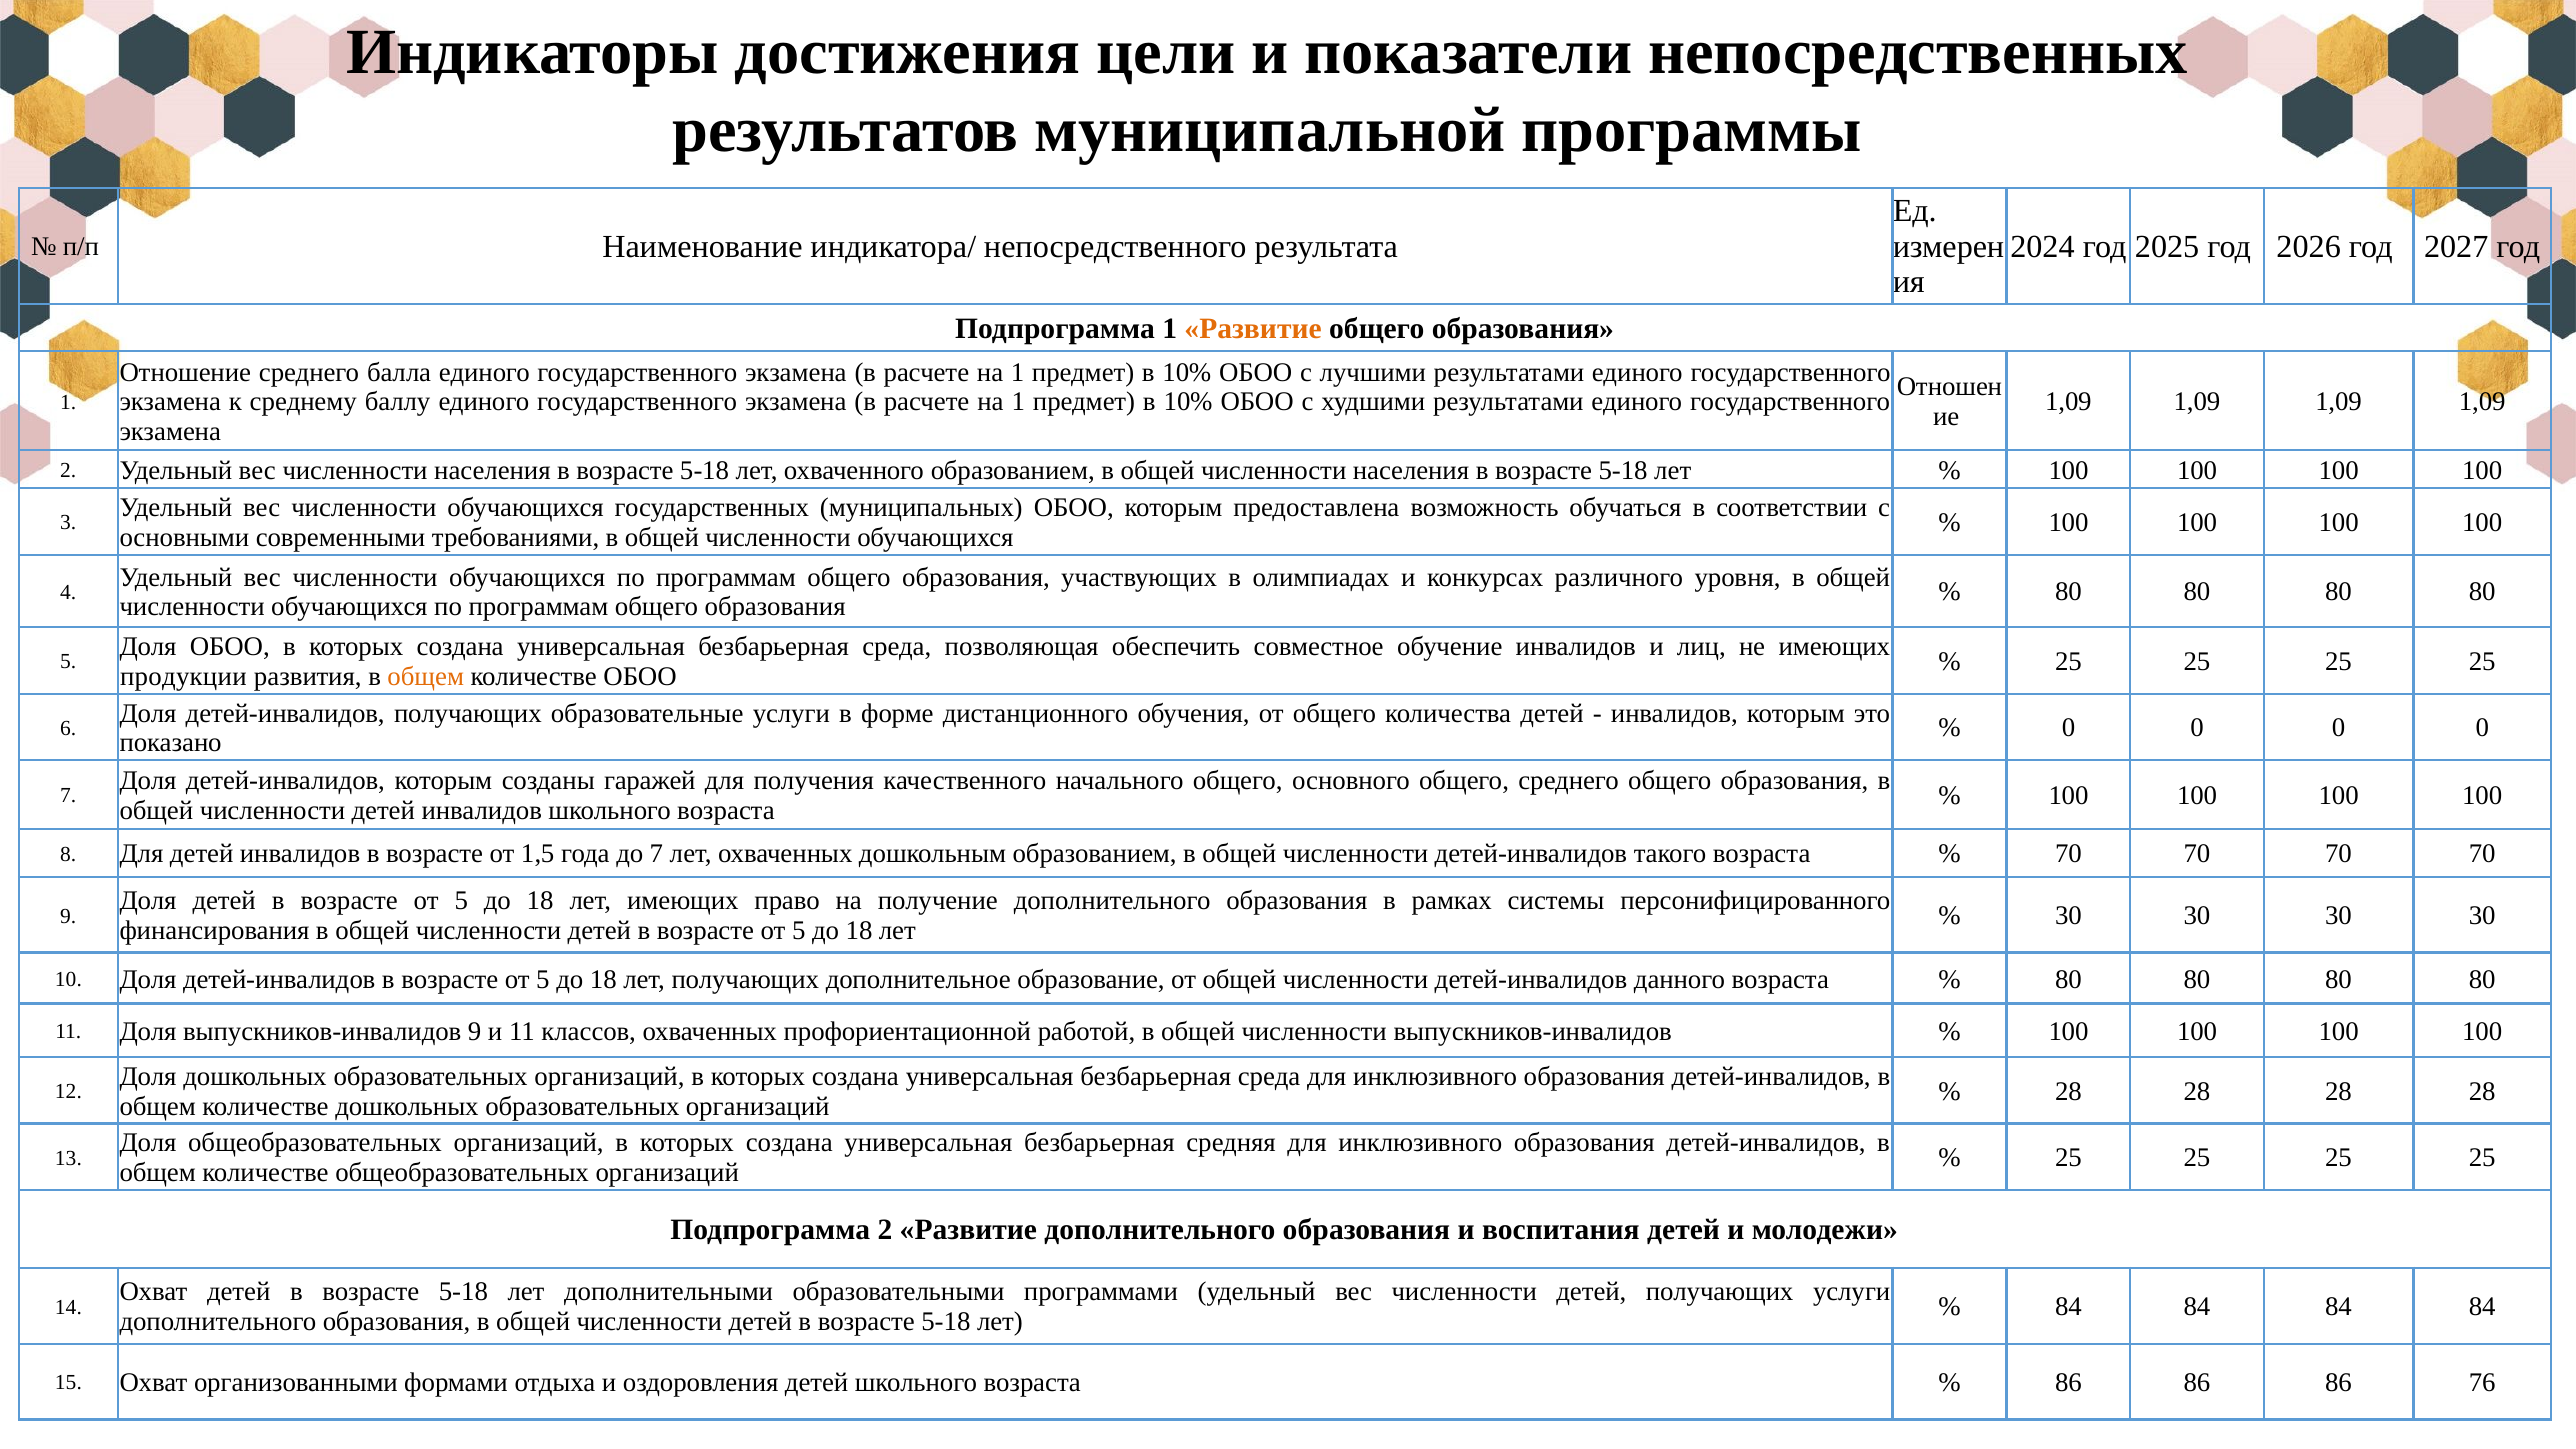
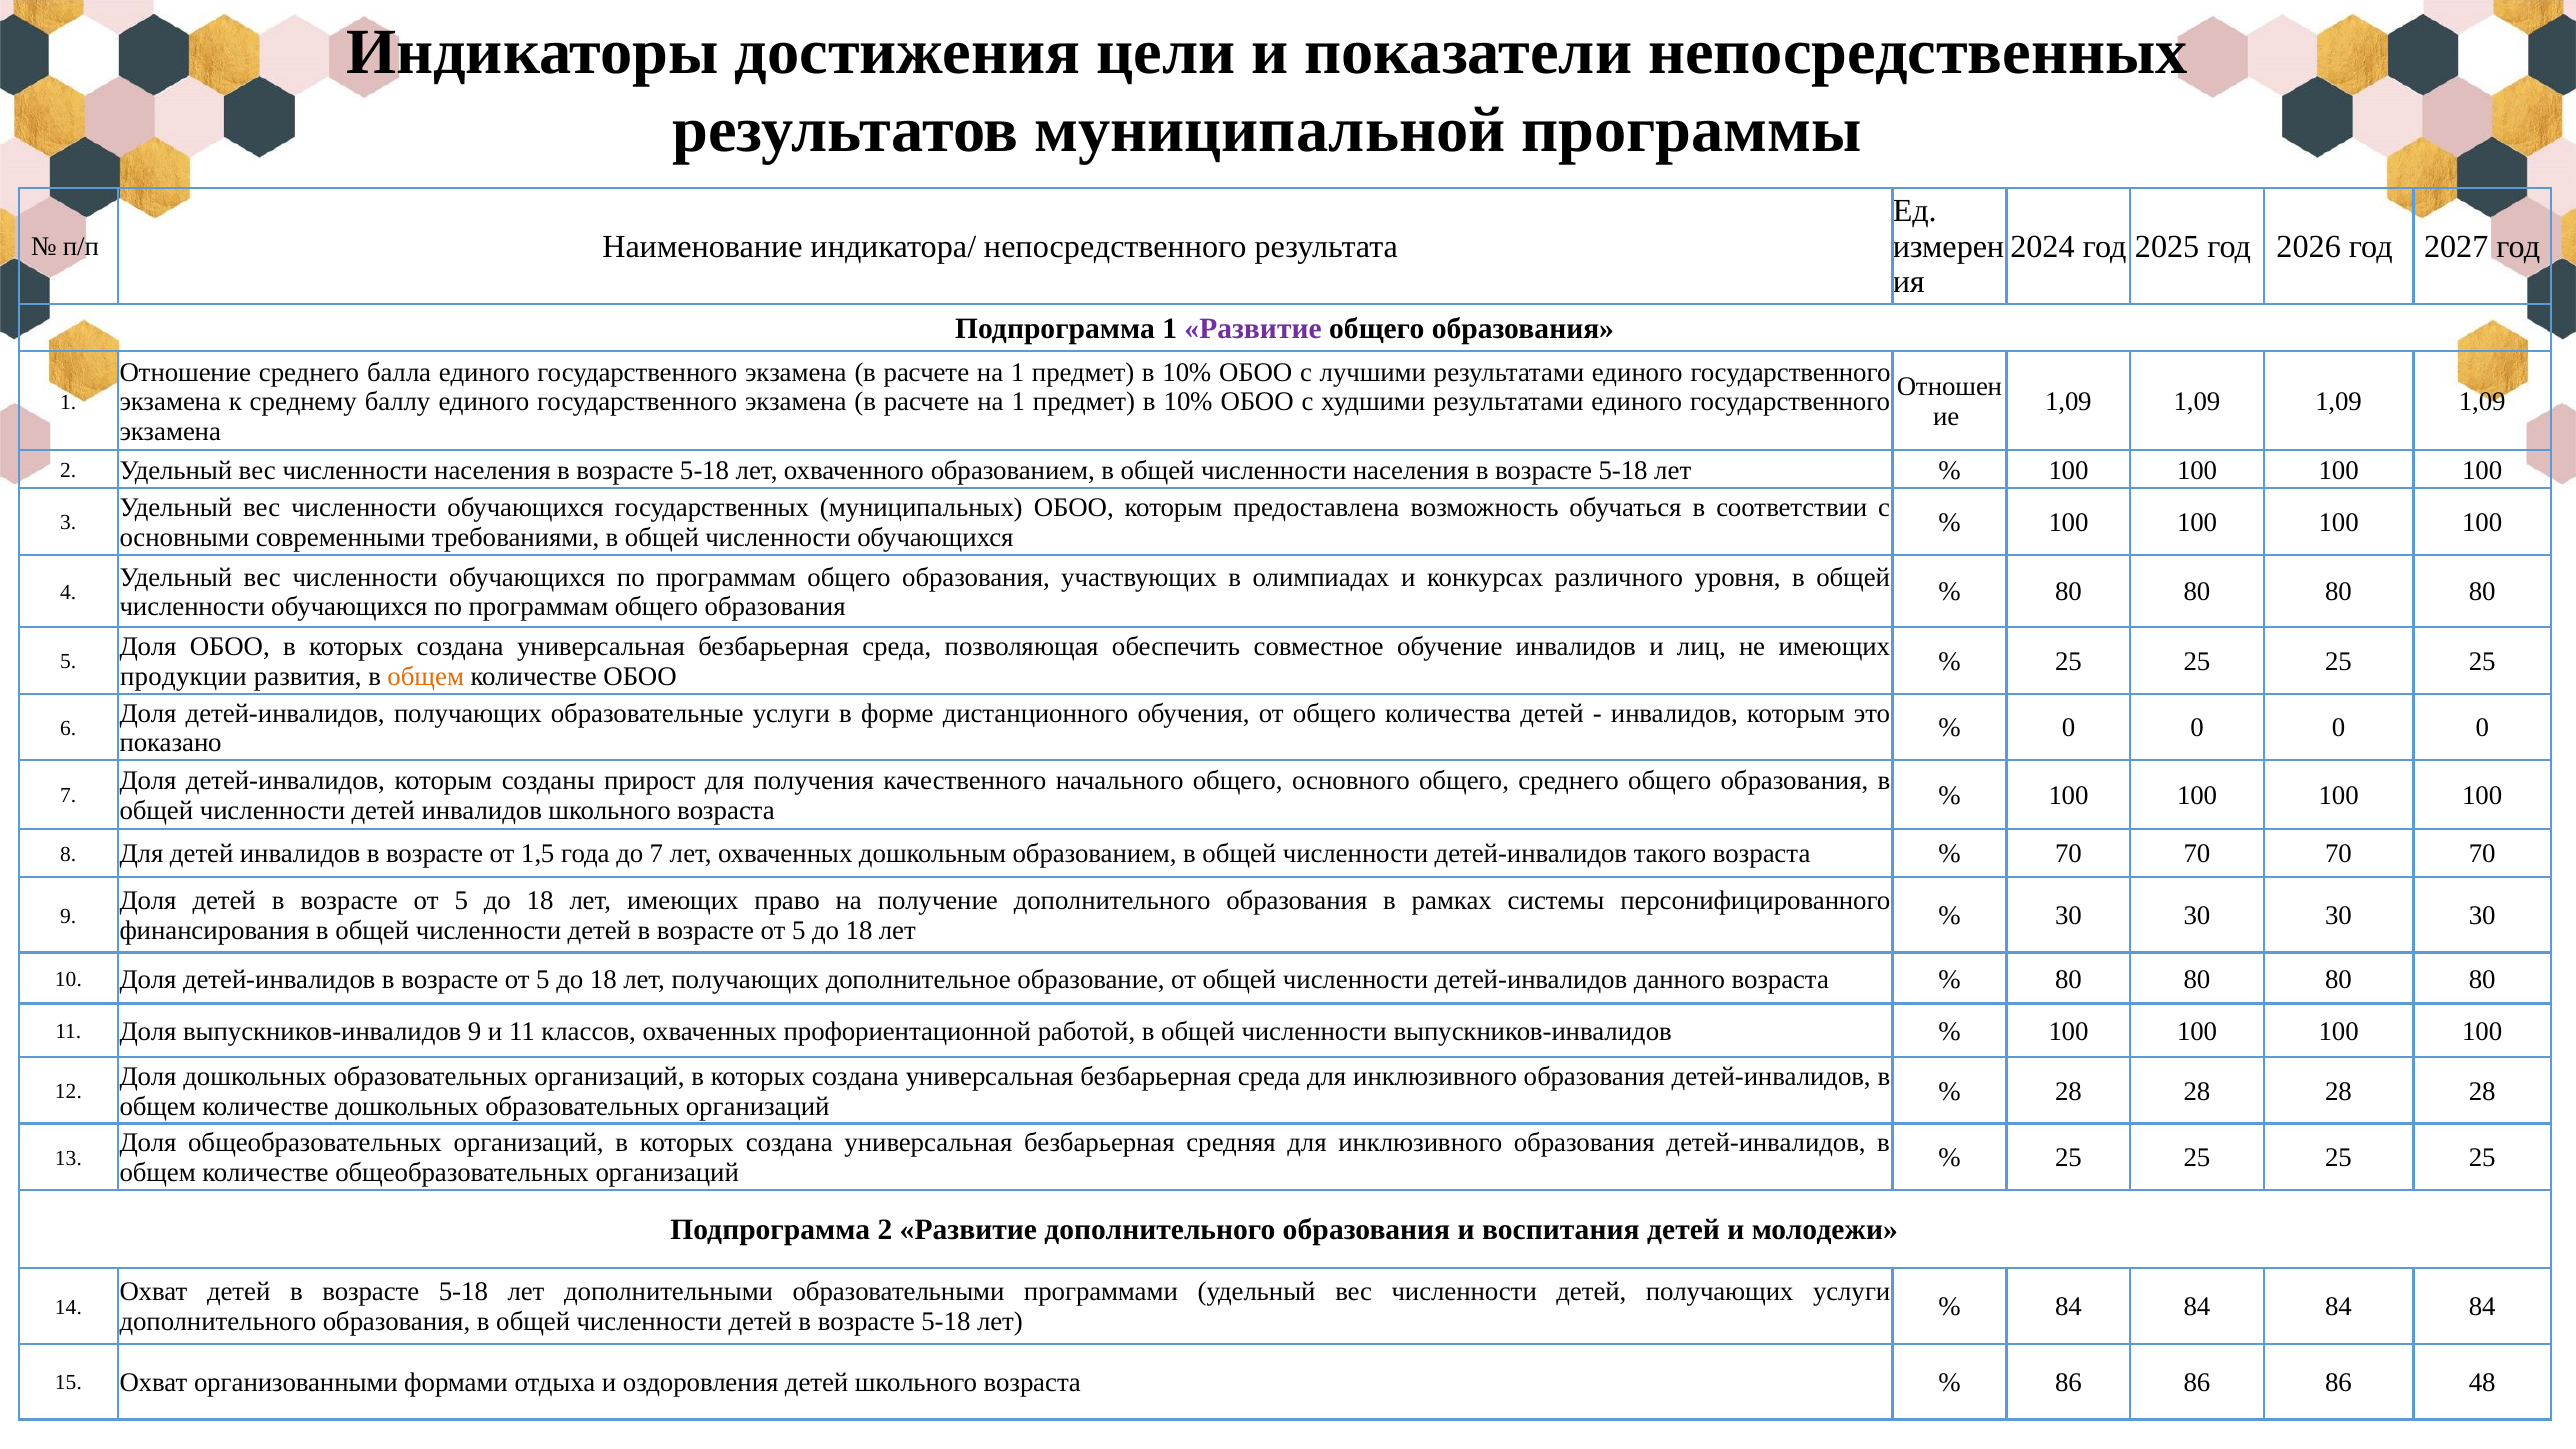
Развитие at (1253, 329) colour: orange -> purple
гаражей: гаражей -> прирост
76: 76 -> 48
